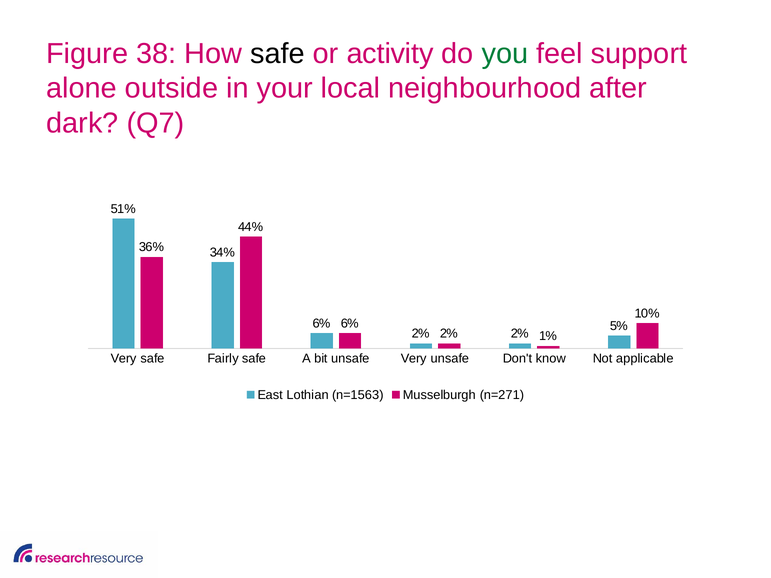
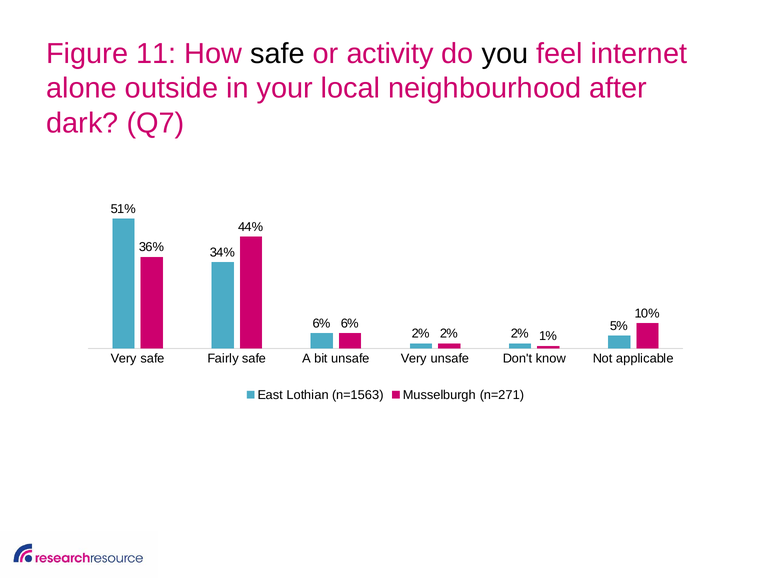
38: 38 -> 11
you colour: green -> black
support: support -> internet
